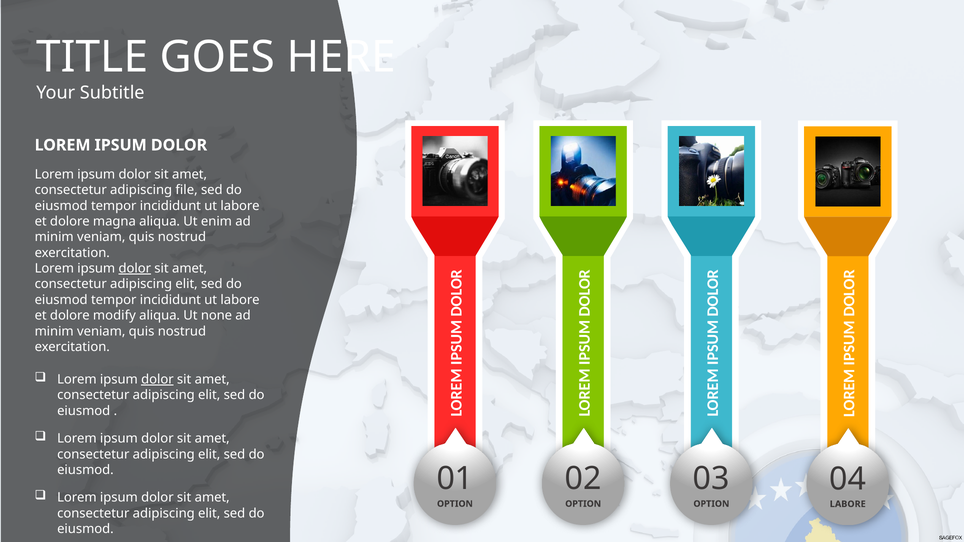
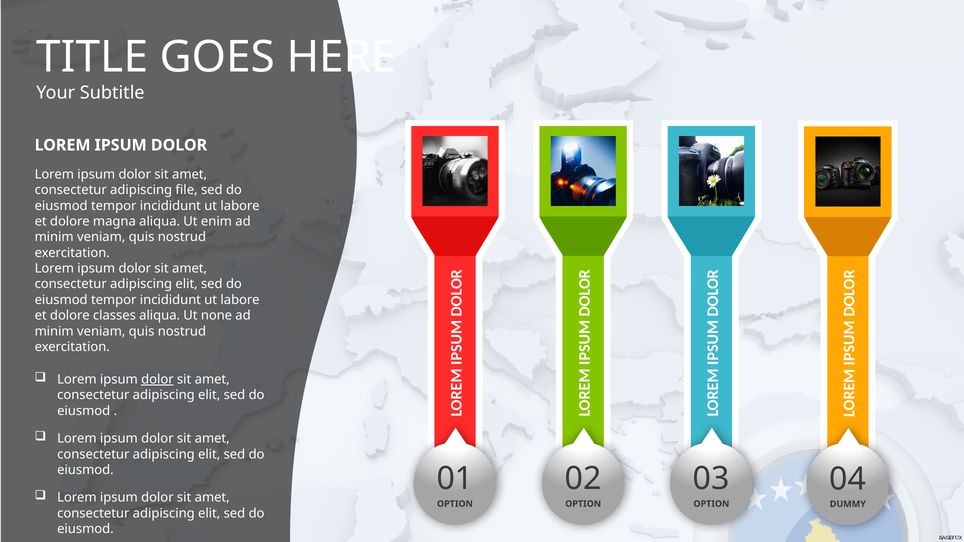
dolor at (135, 269) underline: present -> none
modify: modify -> classes
LABORE at (848, 504): LABORE -> DUMMY
